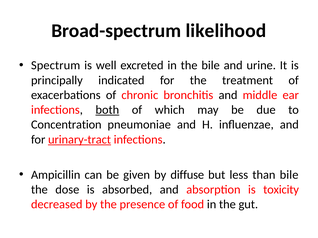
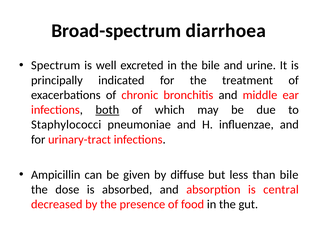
likelihood: likelihood -> diarrhoea
Concentration: Concentration -> Staphylococci
urinary-tract underline: present -> none
toxicity: toxicity -> central
